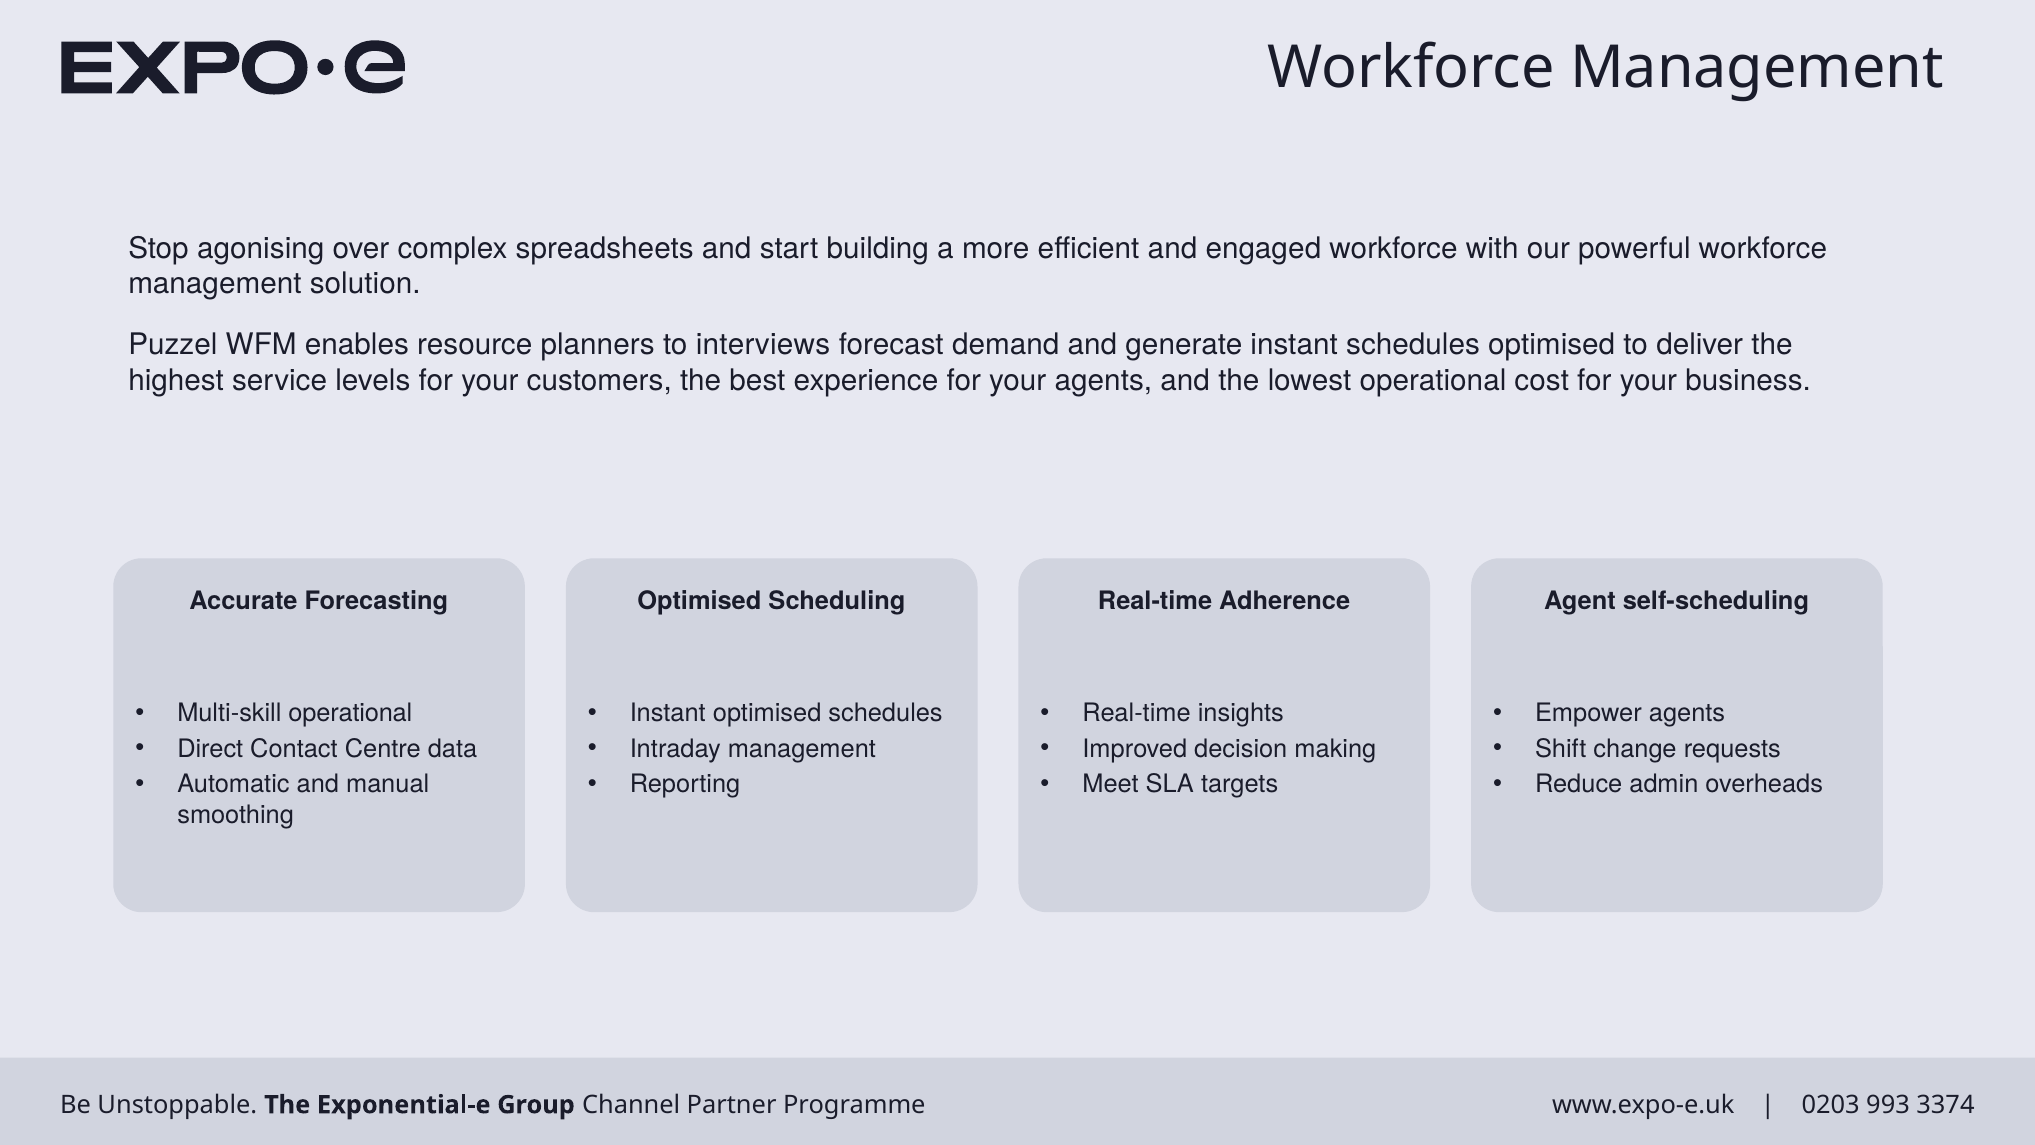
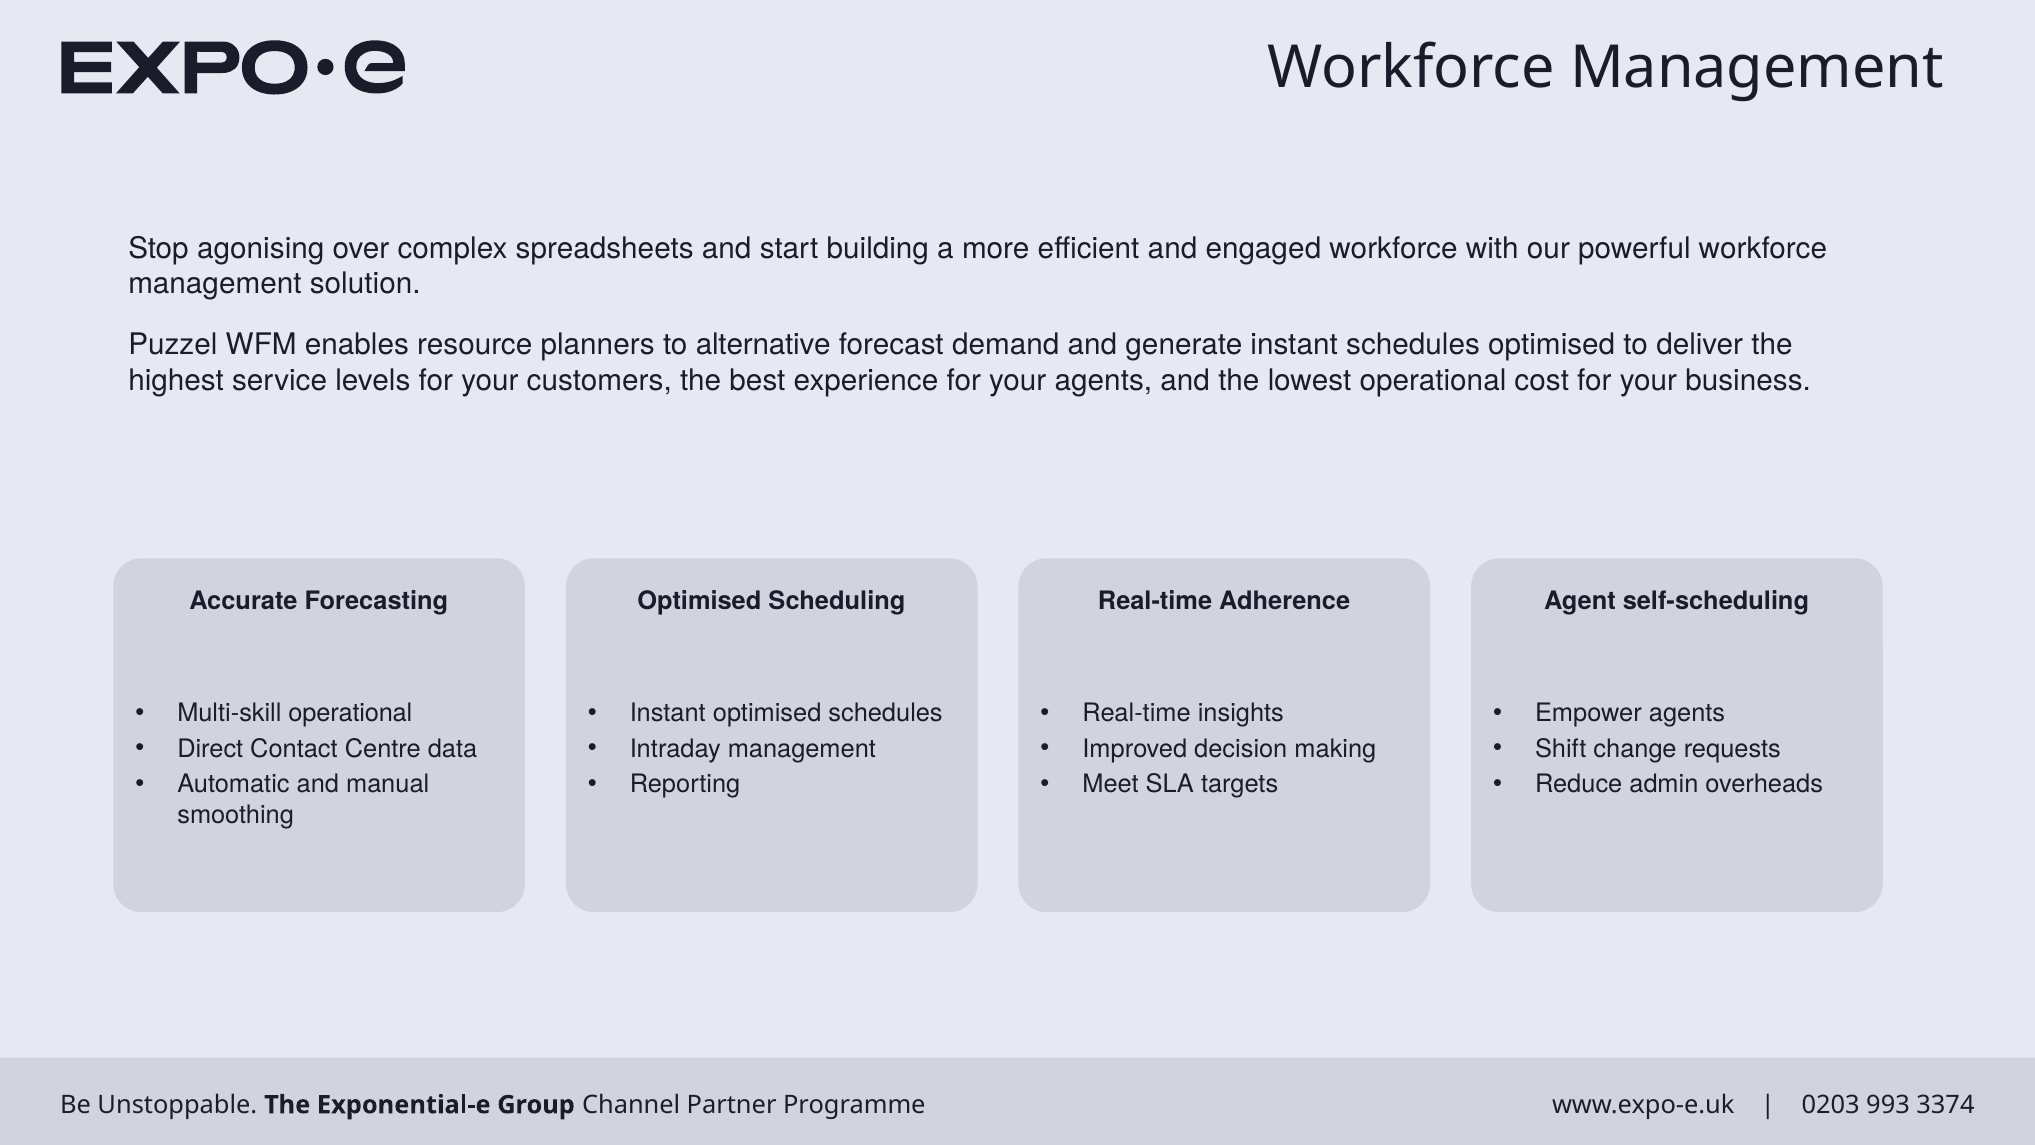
interviews: interviews -> alternative
